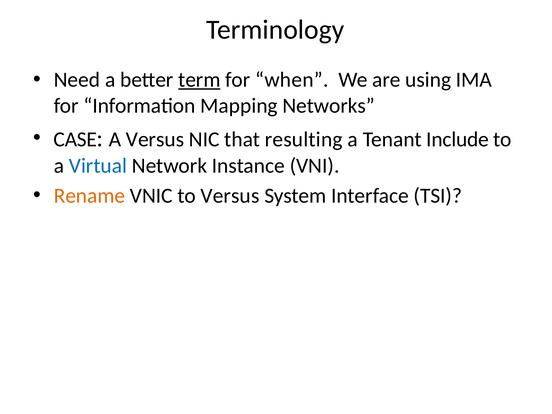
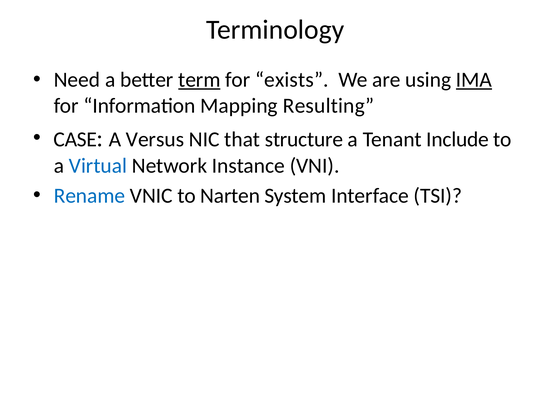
when: when -> exists
IMA underline: none -> present
Networks: Networks -> Resulting
resulting: resulting -> structure
Rename colour: orange -> blue
to Versus: Versus -> Narten
